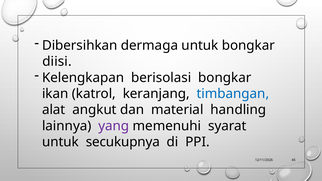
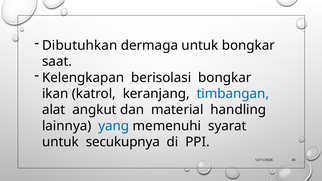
Dibersihkan: Dibersihkan -> Dibutuhkan
diisi: diisi -> saat
yang colour: purple -> blue
